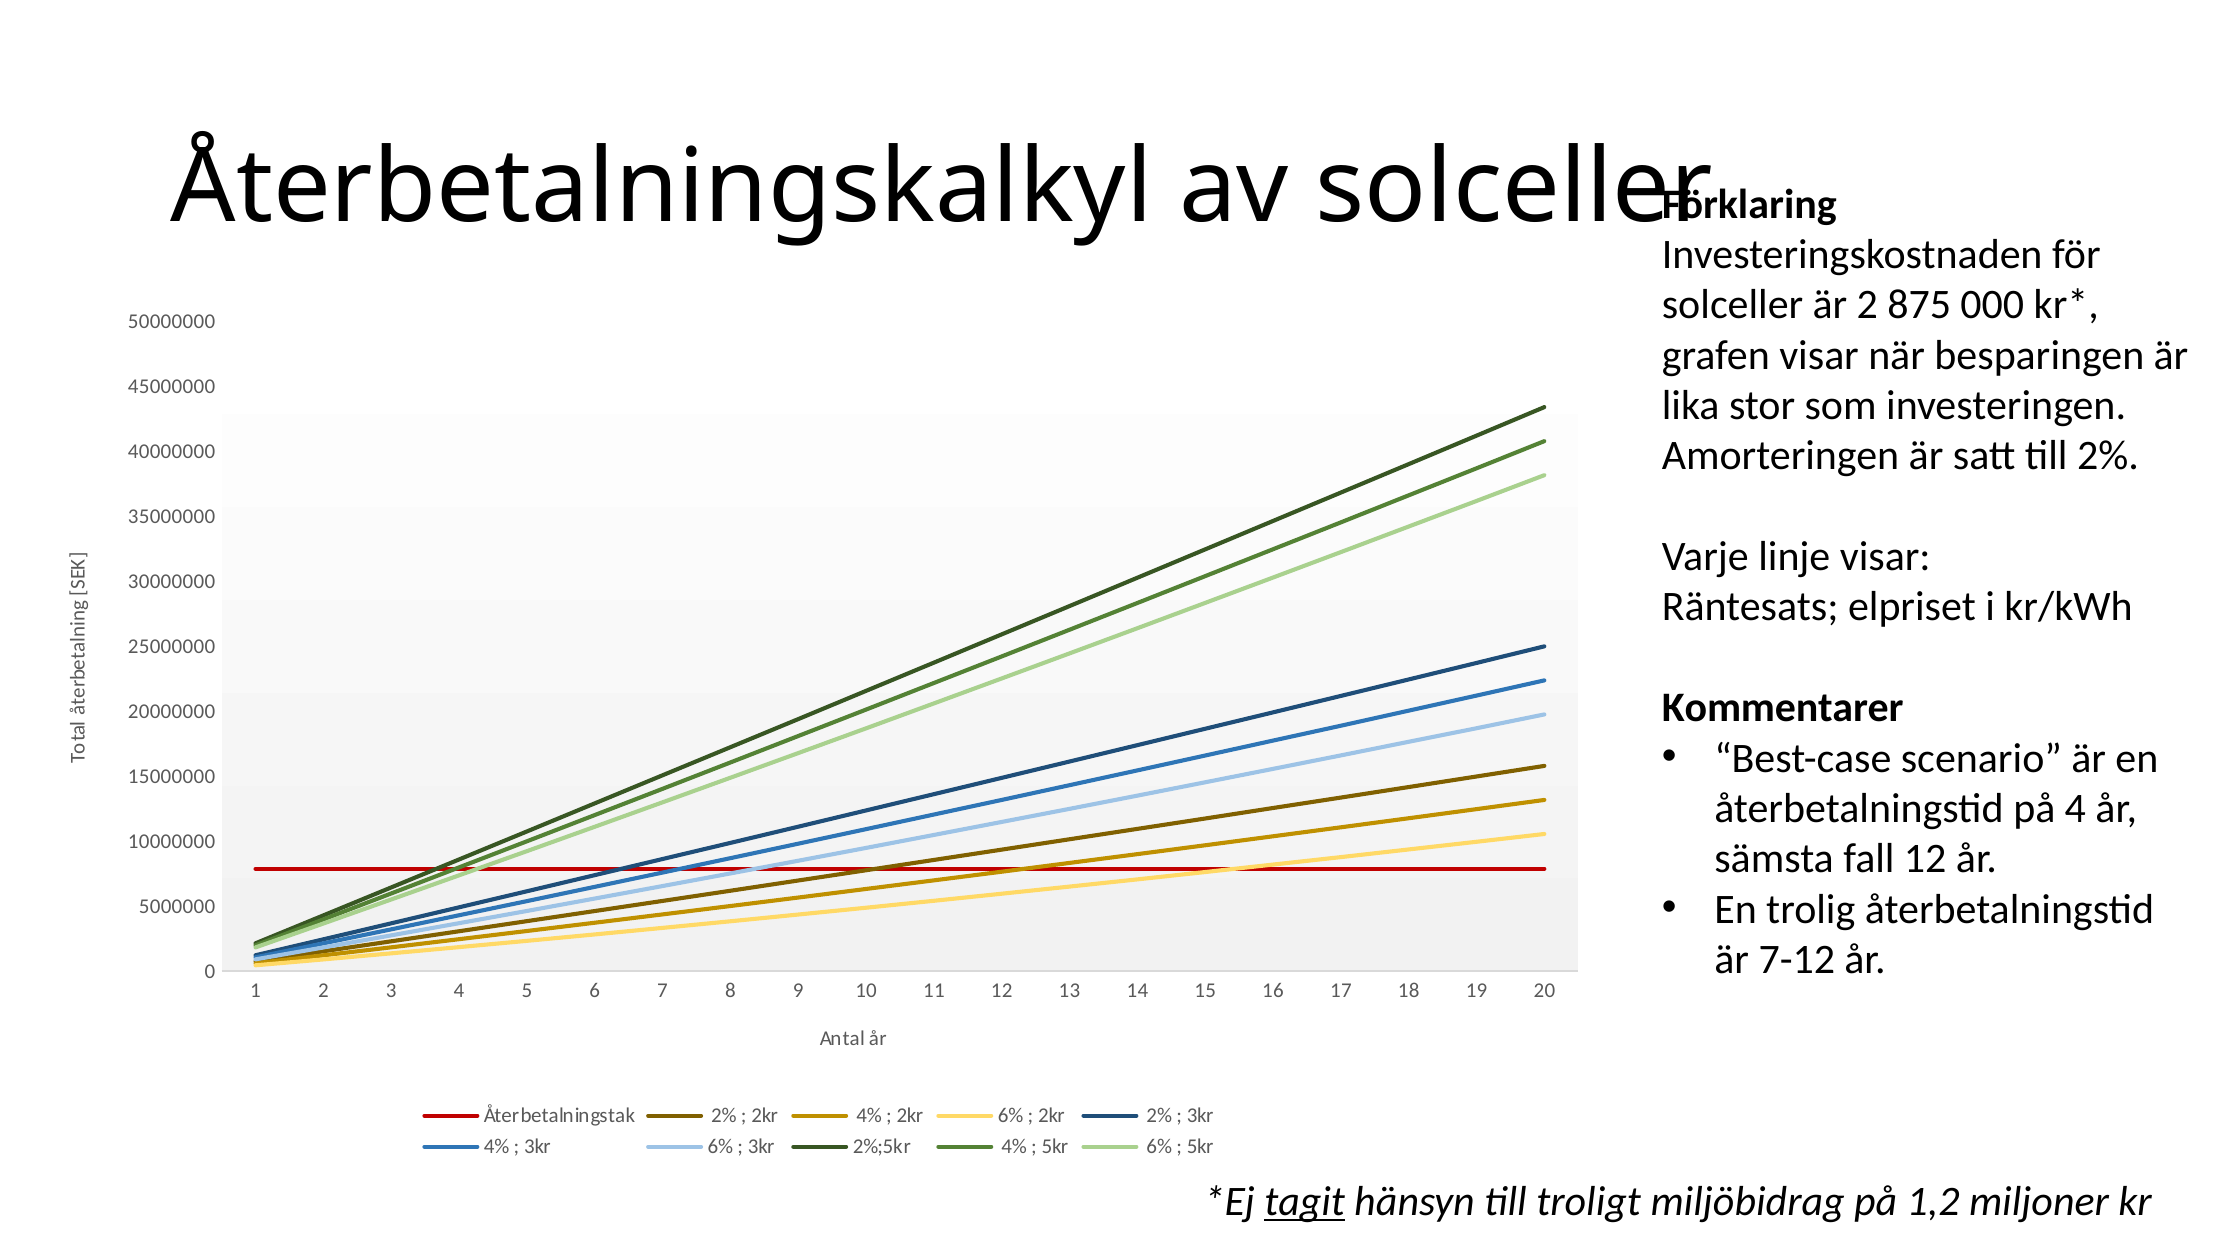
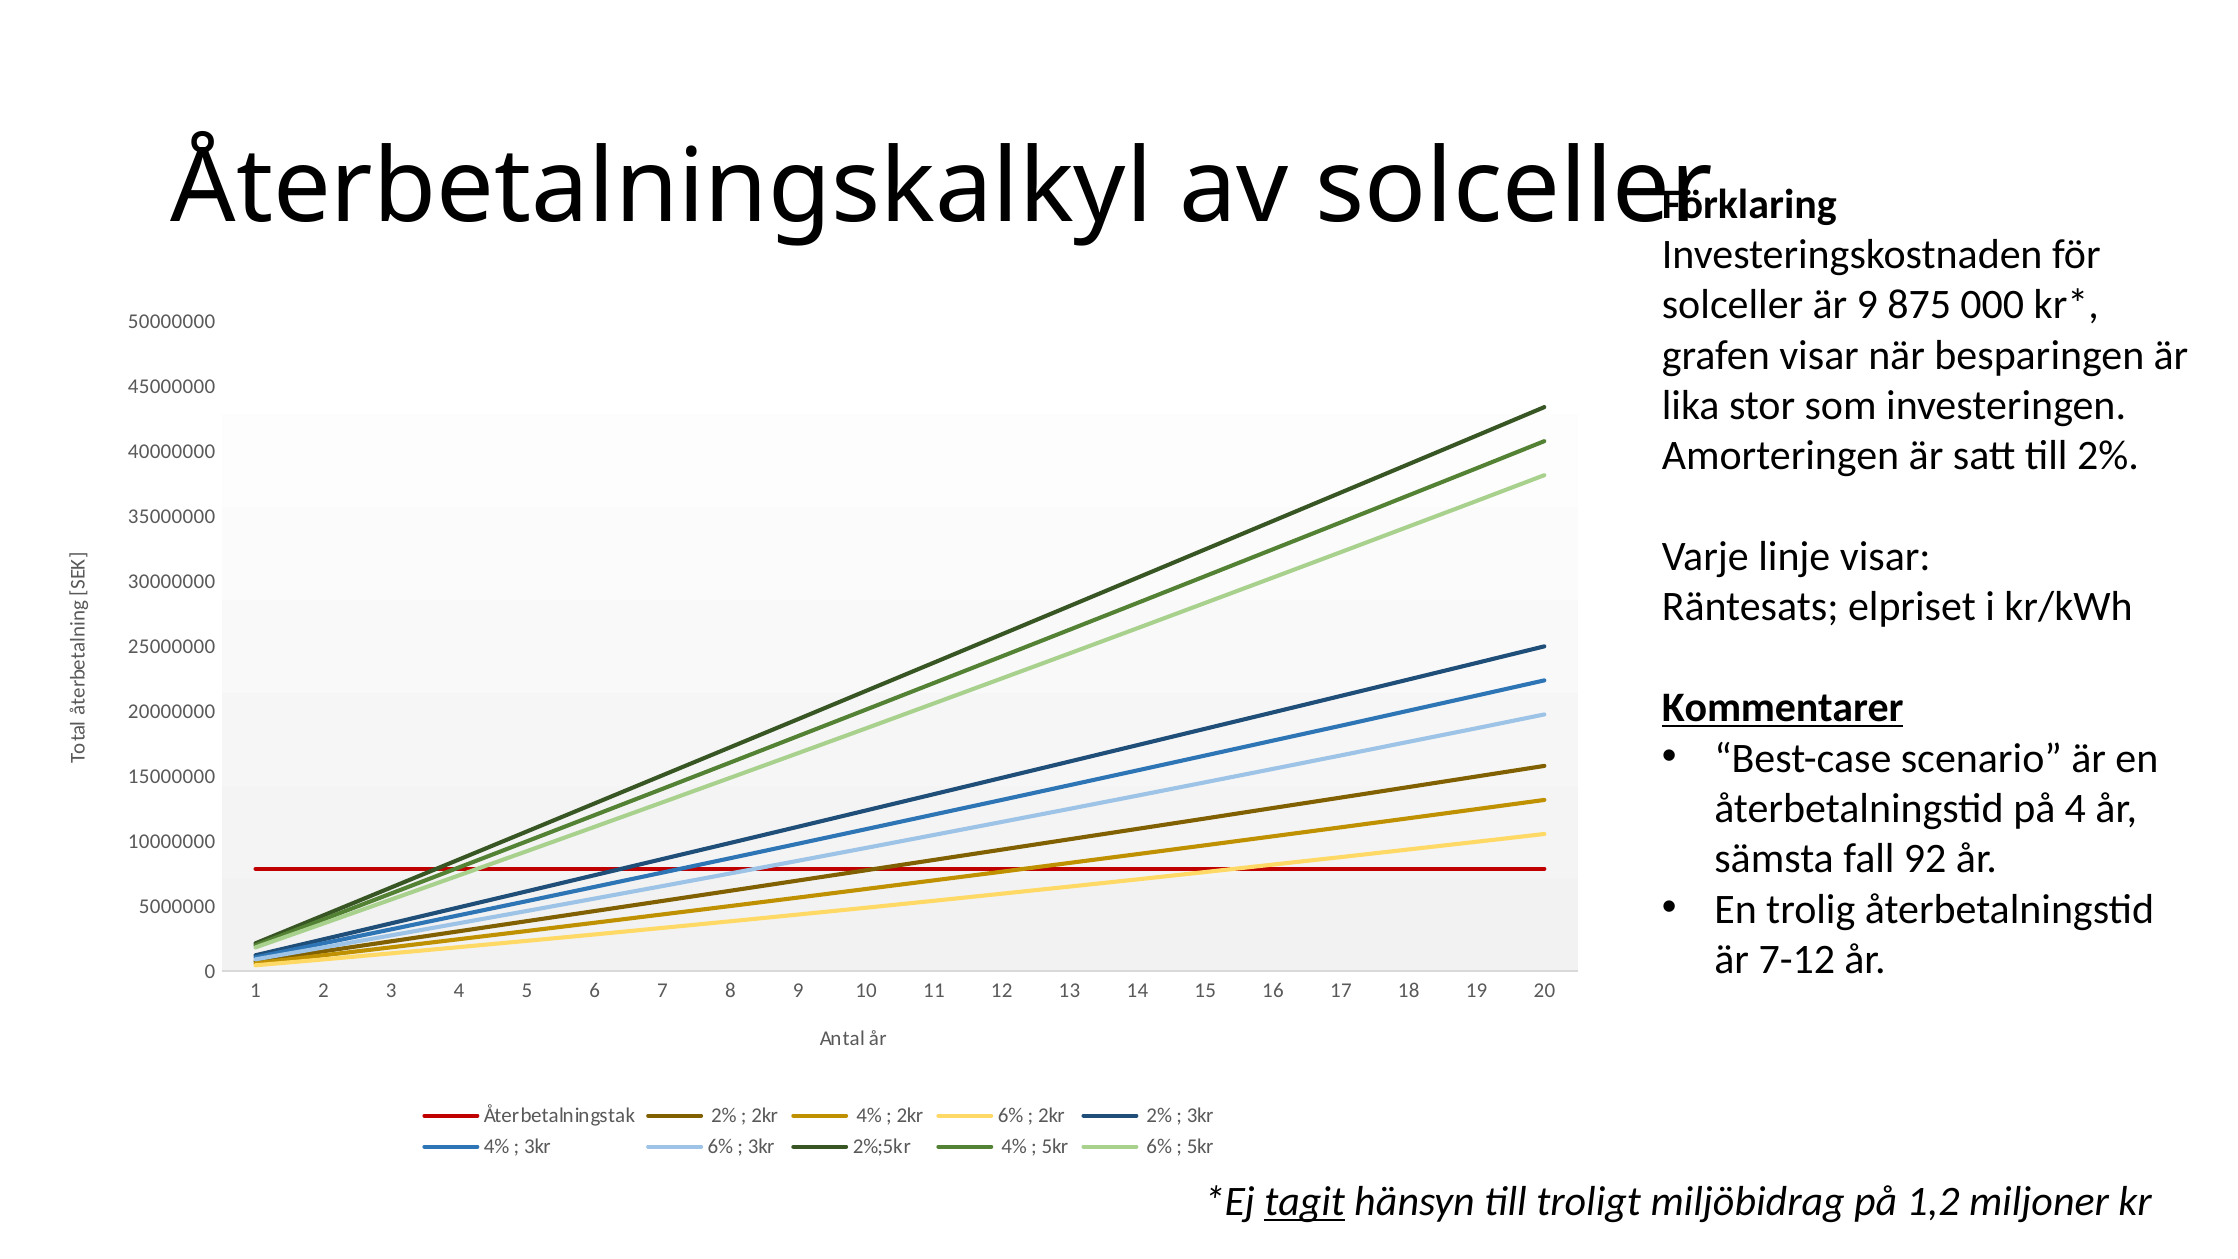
är 2: 2 -> 9
Kommentarer underline: none -> present
fall 12: 12 -> 92
